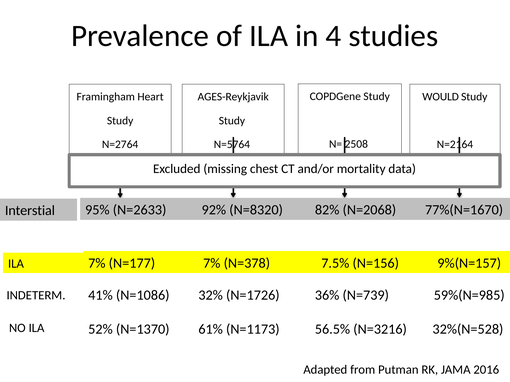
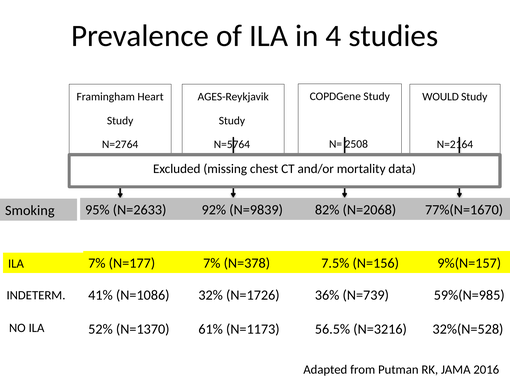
N=8320: N=8320 -> N=9839
Interstial: Interstial -> Smoking
